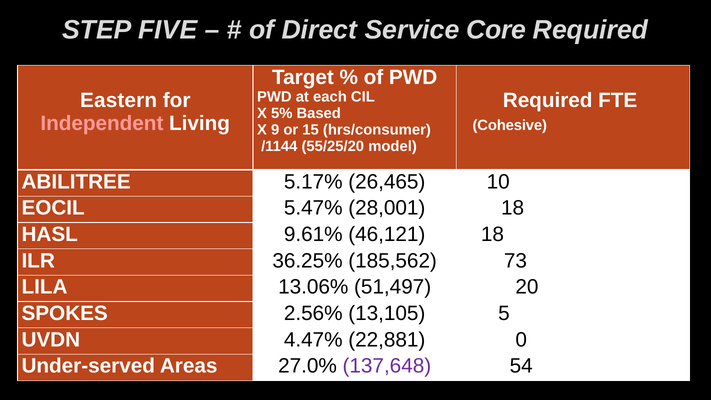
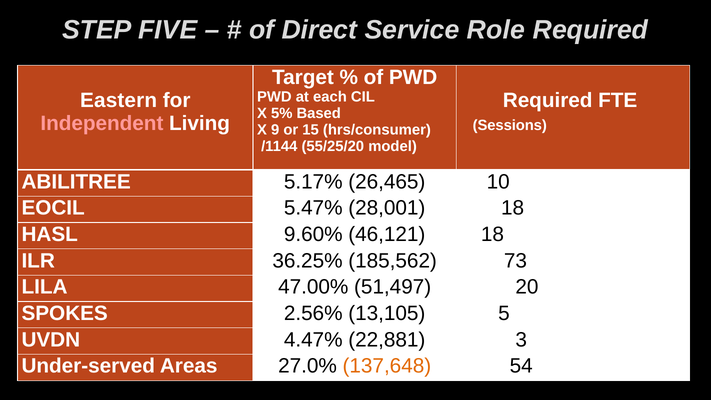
Core: Core -> Role
Cohesive: Cohesive -> Sessions
9.61%: 9.61% -> 9.60%
13.06%: 13.06% -> 47.00%
0: 0 -> 3
137,648 colour: purple -> orange
